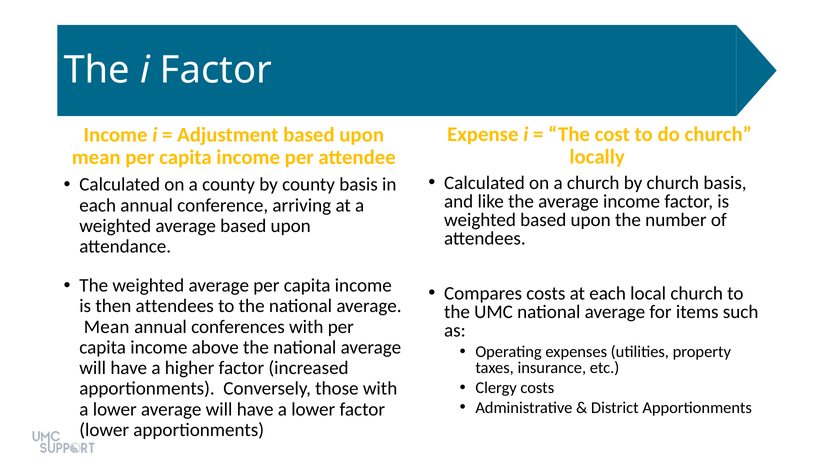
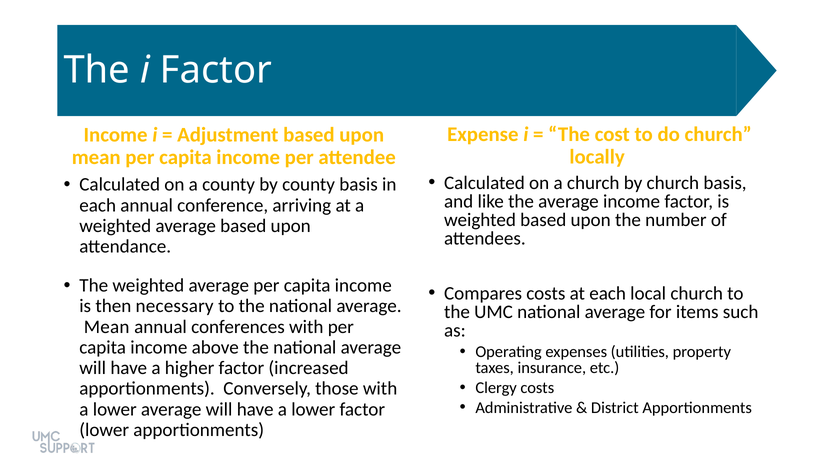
then attendees: attendees -> necessary
